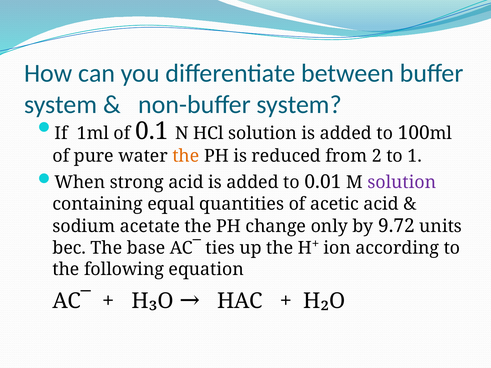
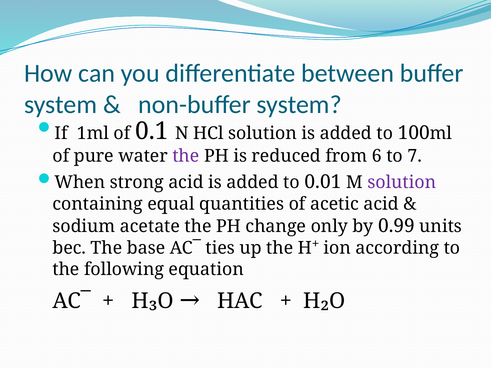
the at (186, 156) colour: orange -> purple
2: 2 -> 6
1: 1 -> 7
9.72: 9.72 -> 0.99
